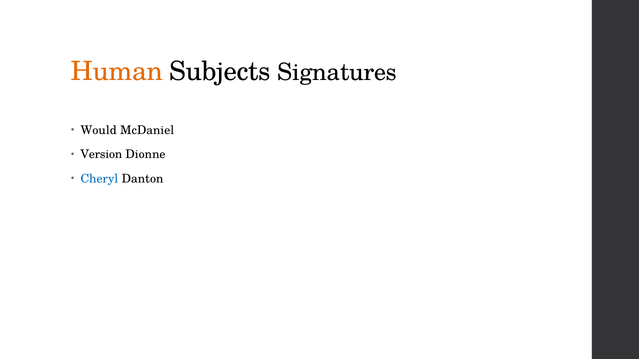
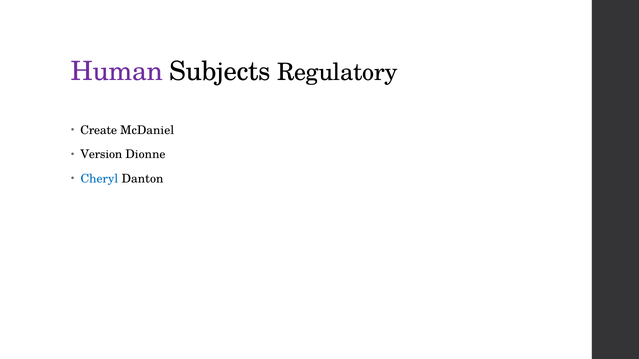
Human colour: orange -> purple
Signatures: Signatures -> Regulatory
Would: Would -> Create
